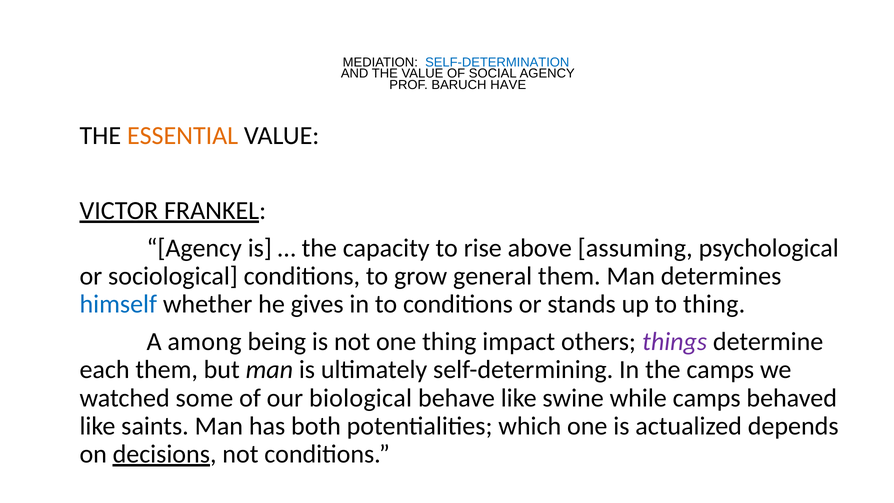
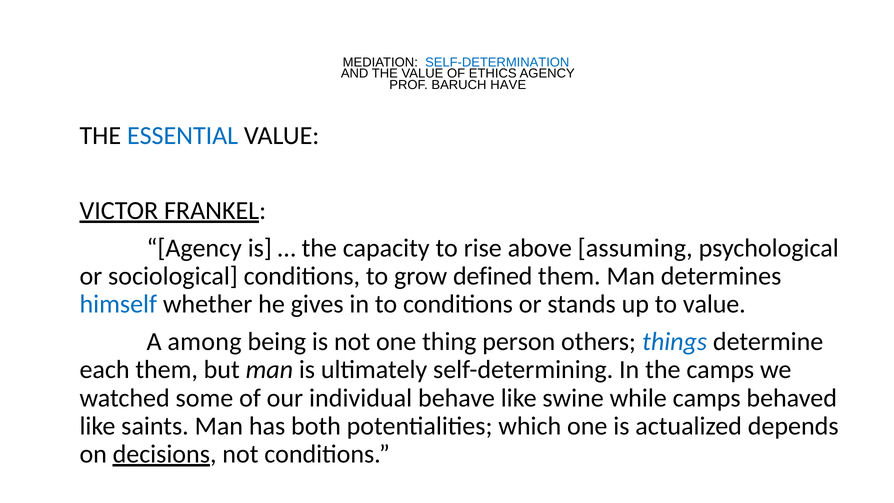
SOCIAL: SOCIAL -> ETHICS
ESSENTIAL colour: orange -> blue
general: general -> defined
to thing: thing -> value
impact: impact -> person
things colour: purple -> blue
biological: biological -> individual
